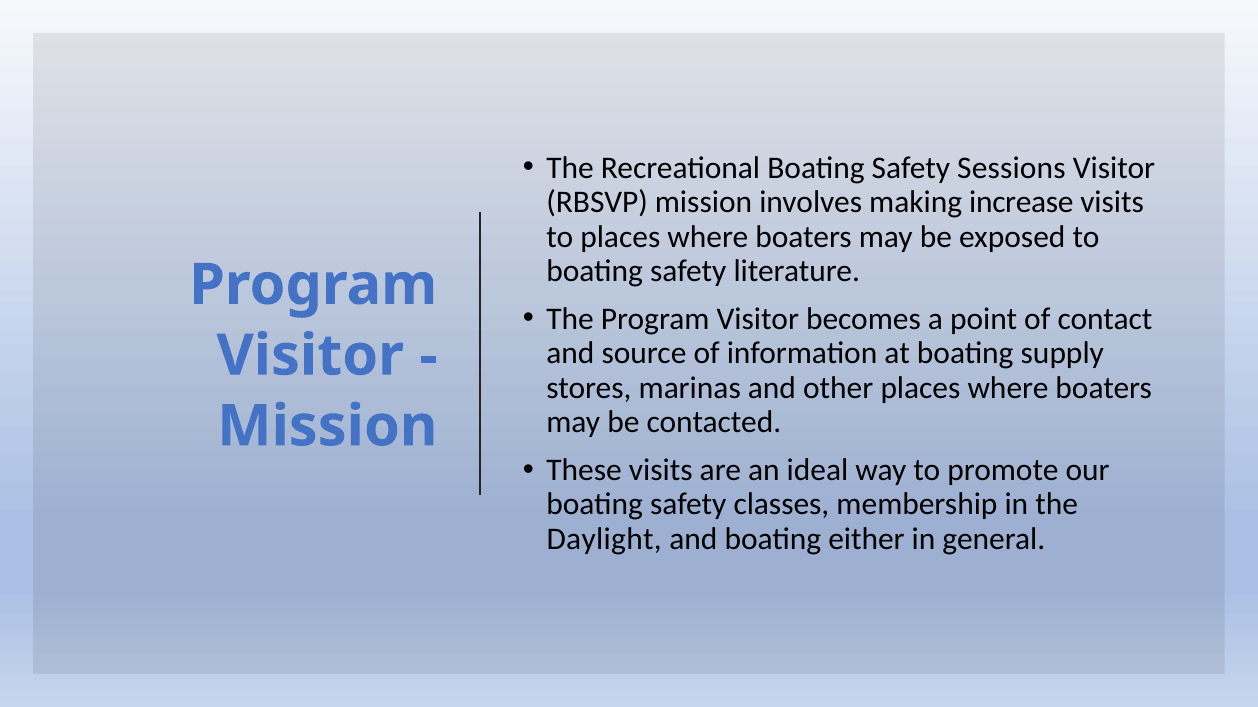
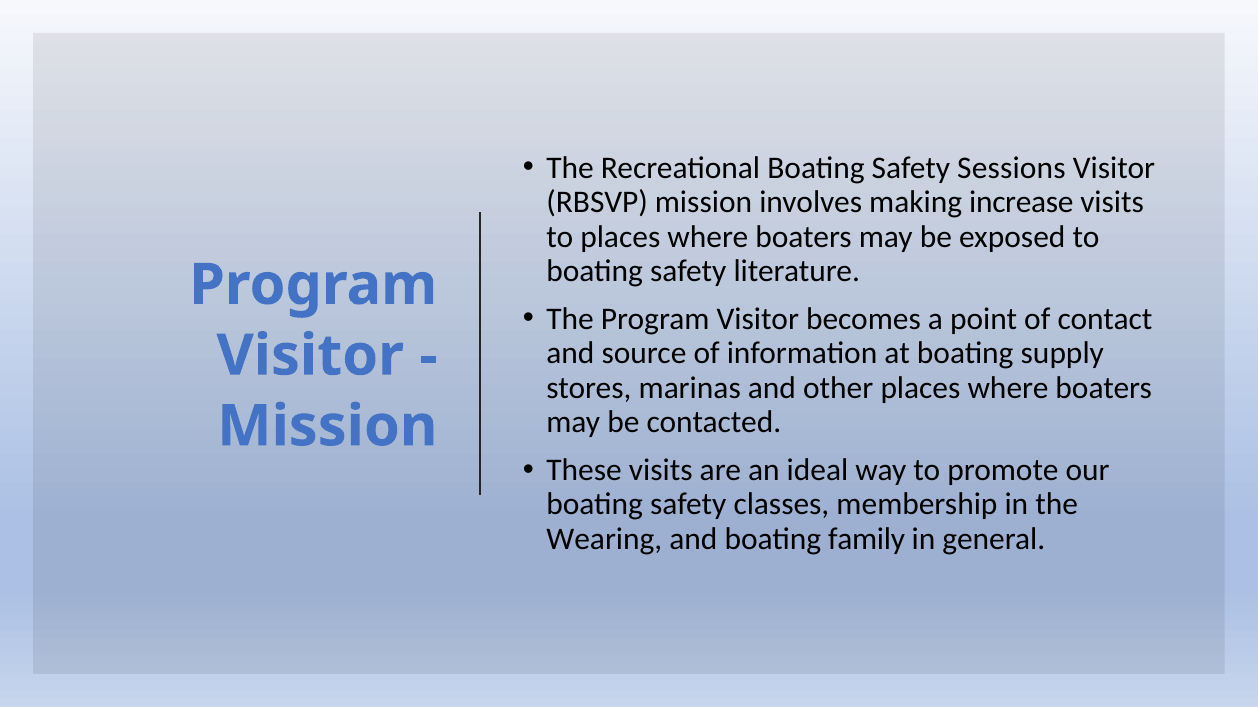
Daylight: Daylight -> Wearing
either: either -> family
